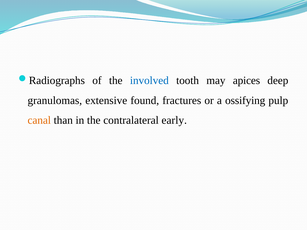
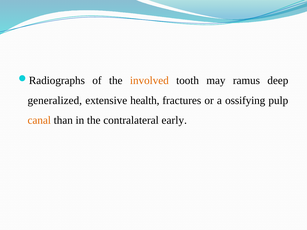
involved colour: blue -> orange
apices: apices -> ramus
granulomas: granulomas -> generalized
found: found -> health
